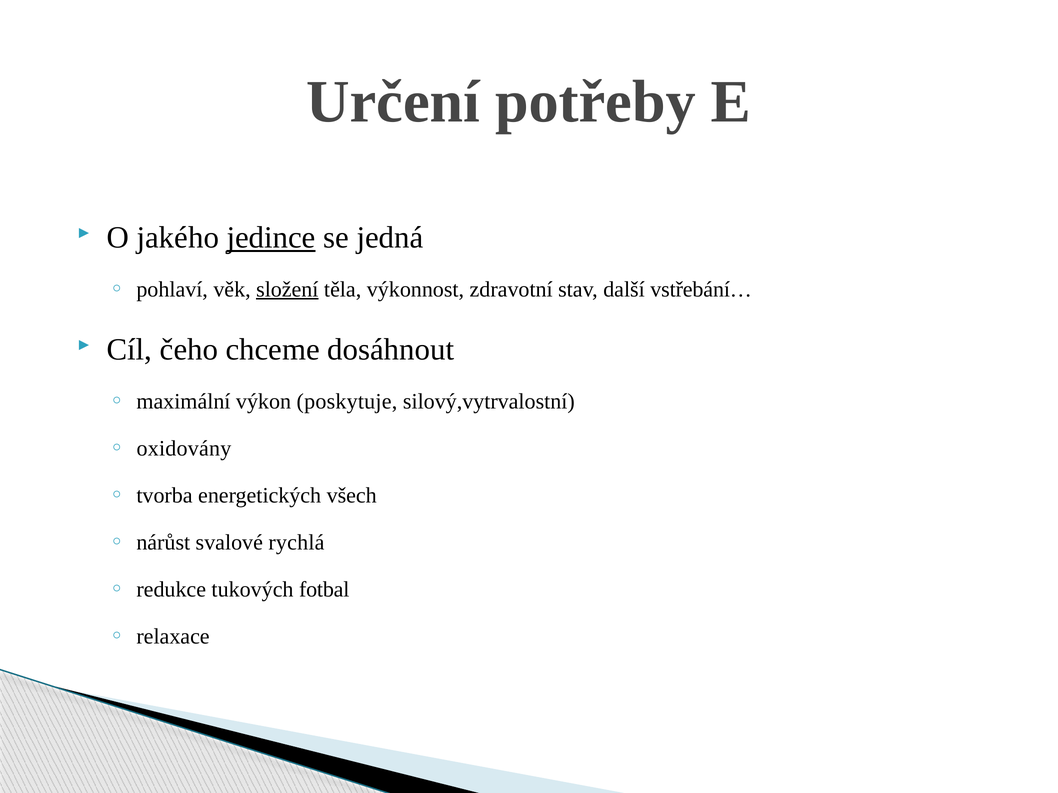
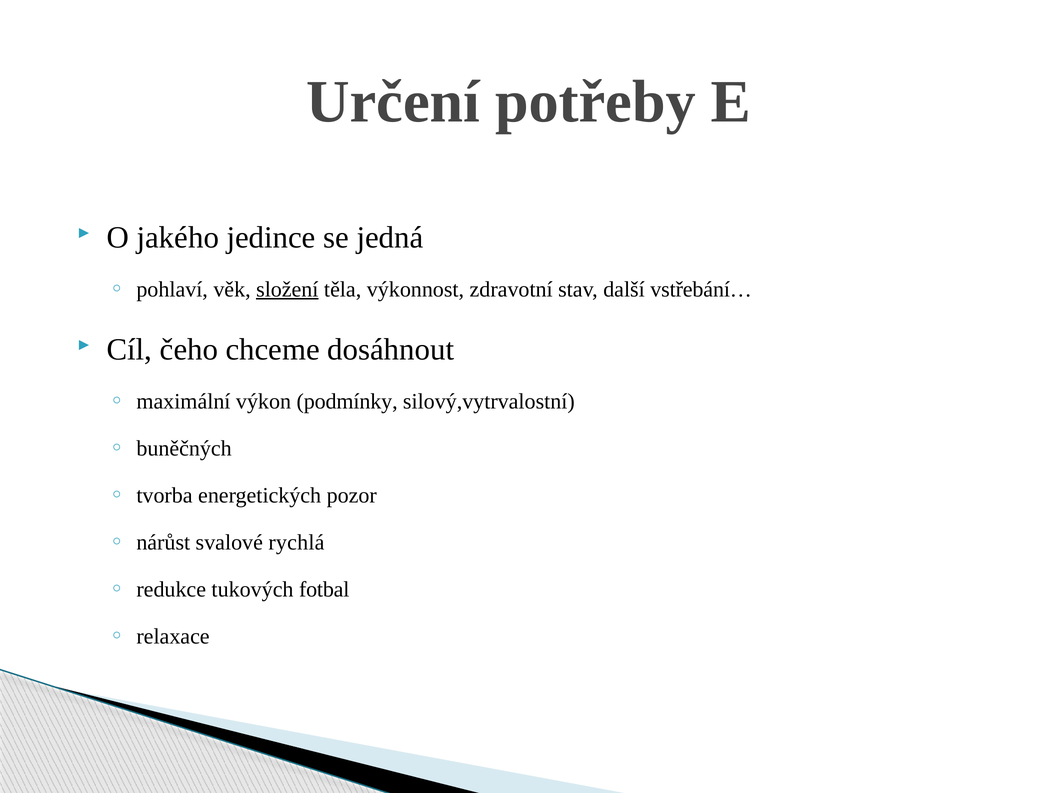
jedince underline: present -> none
poskytuje: poskytuje -> podmínky
oxidovány: oxidovány -> buněčných
všech: všech -> pozor
